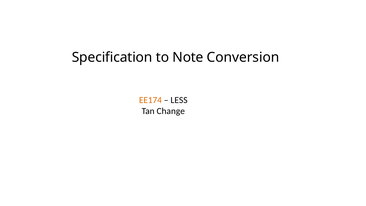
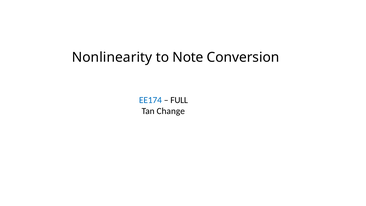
Specification: Specification -> Nonlinearity
EE174 colour: orange -> blue
LESS: LESS -> FULL
